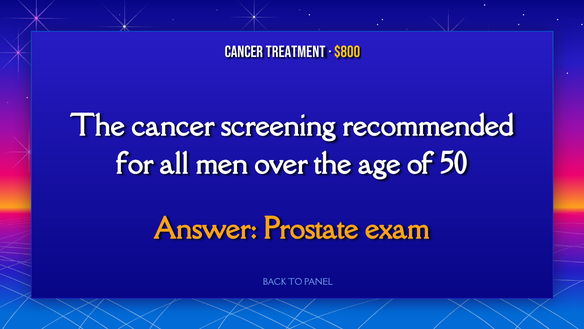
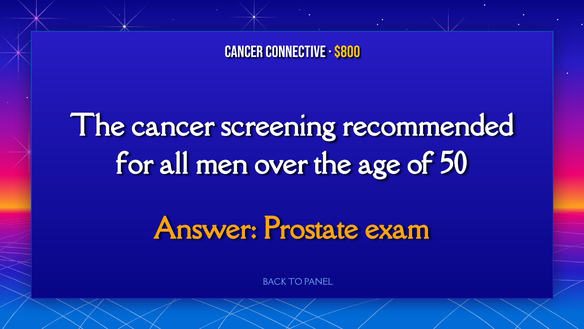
treatment: treatment -> connective
